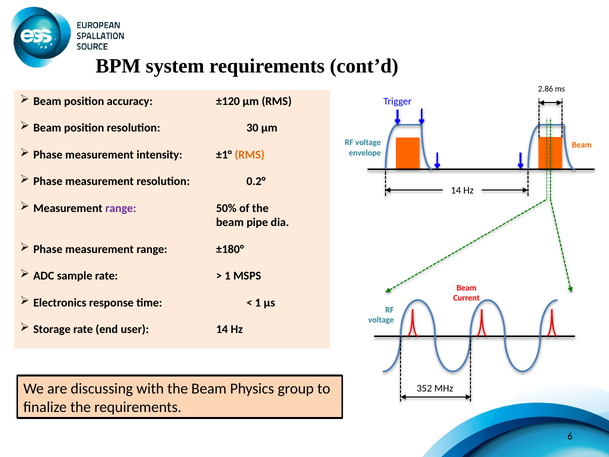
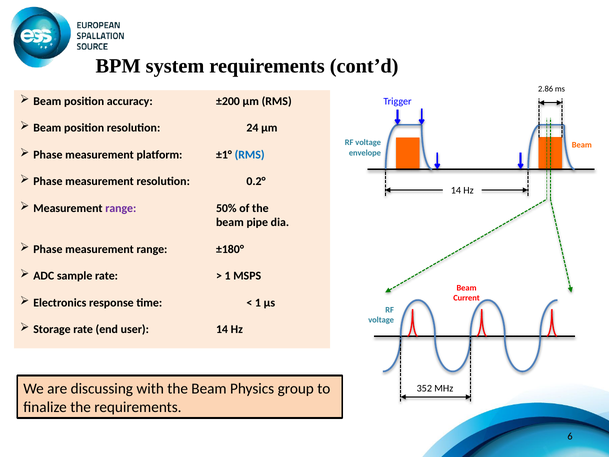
±120: ±120 -> ±200
30: 30 -> 24
intensity: intensity -> platform
RMS at (250, 155) colour: orange -> blue
